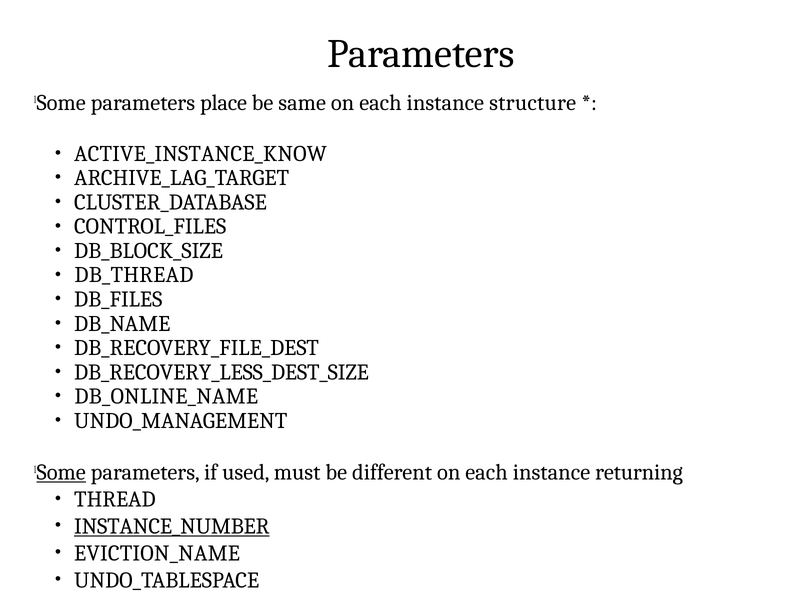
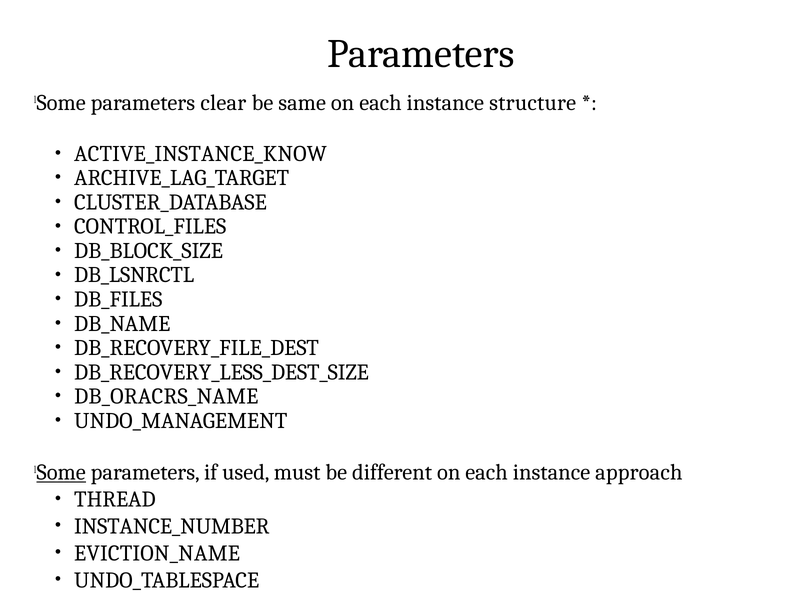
place: place -> clear
DB_THREAD: DB_THREAD -> DB_LSNRCTL
DB_ONLINE_NAME: DB_ONLINE_NAME -> DB_ORACRS_NAME
returning: returning -> approach
INSTANCE_NUMBER underline: present -> none
